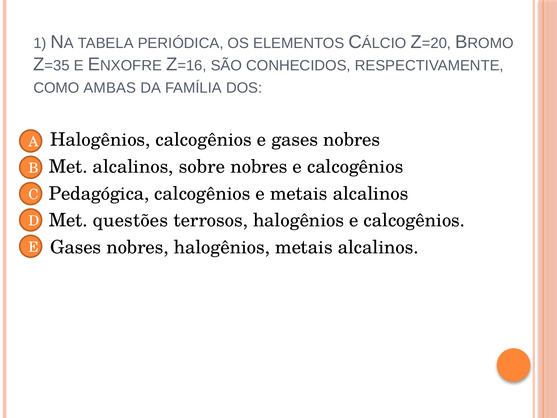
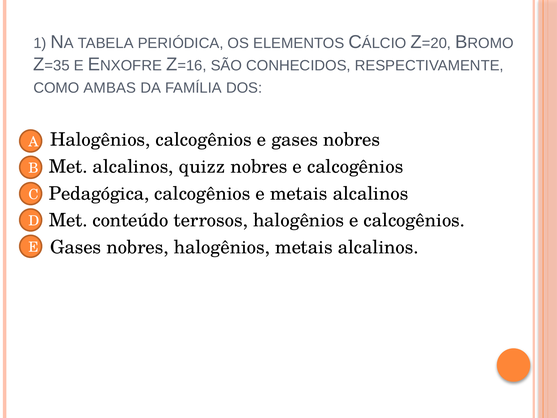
sobre: sobre -> quizz
questões: questões -> conteúdo
